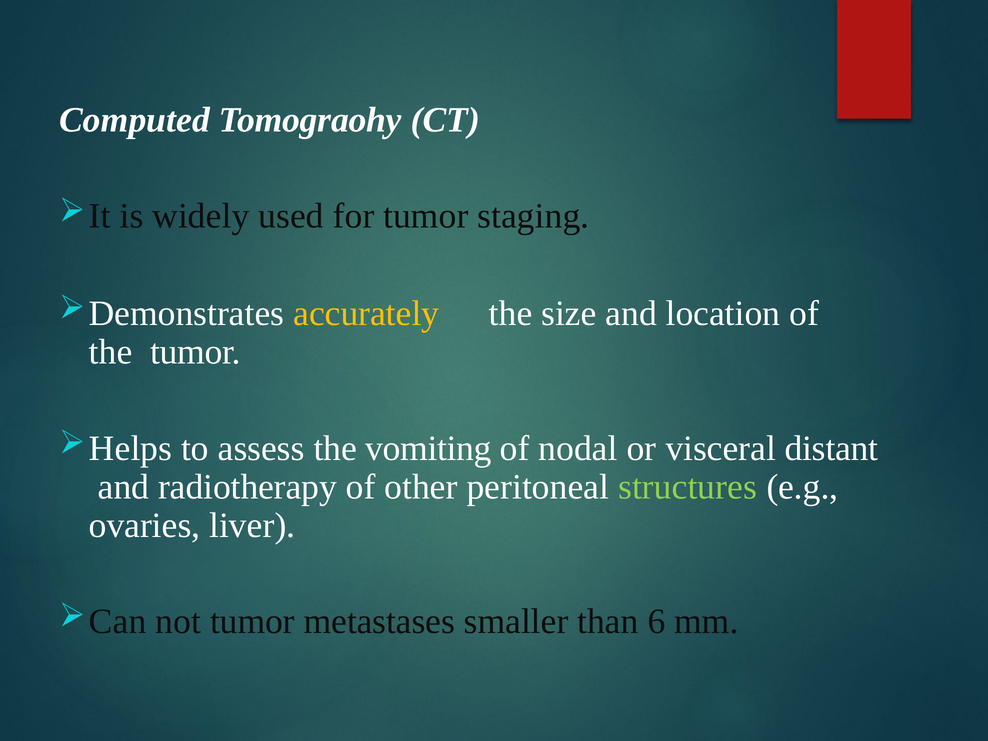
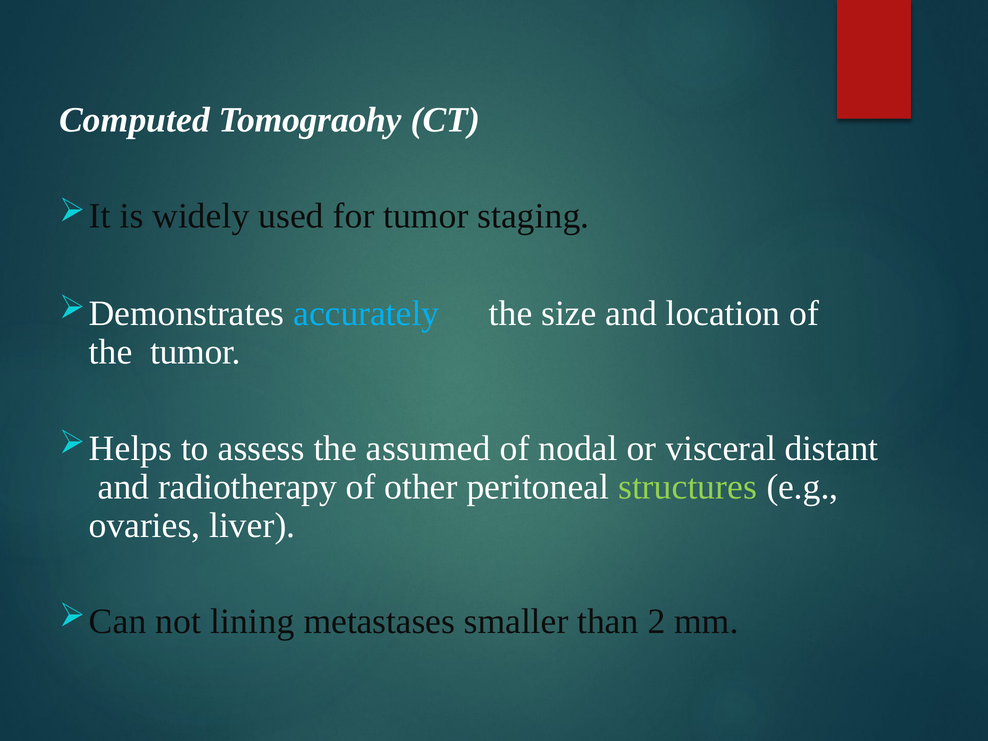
accurately colour: yellow -> light blue
vomiting: vomiting -> assumed
not tumor: tumor -> lining
6: 6 -> 2
